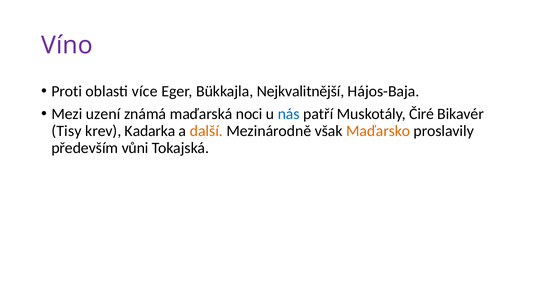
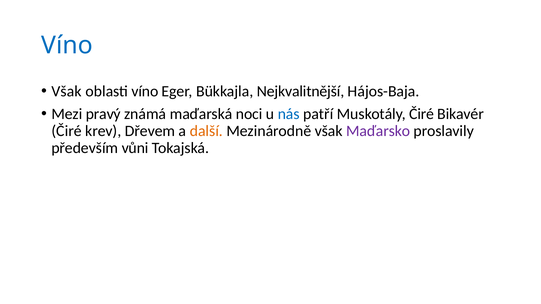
Víno at (67, 45) colour: purple -> blue
Proti at (67, 91): Proti -> Však
oblasti více: více -> víno
uzení: uzení -> pravý
Tisy at (67, 131): Tisy -> Čiré
Kadarka: Kadarka -> Dřevem
Maďarsko colour: orange -> purple
